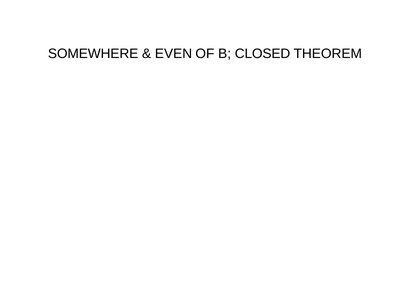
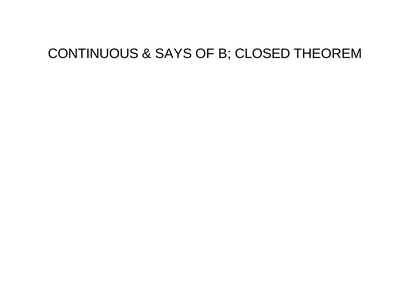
SOMEWHERE: SOMEWHERE -> CONTINUOUS
EVEN: EVEN -> SAYS
